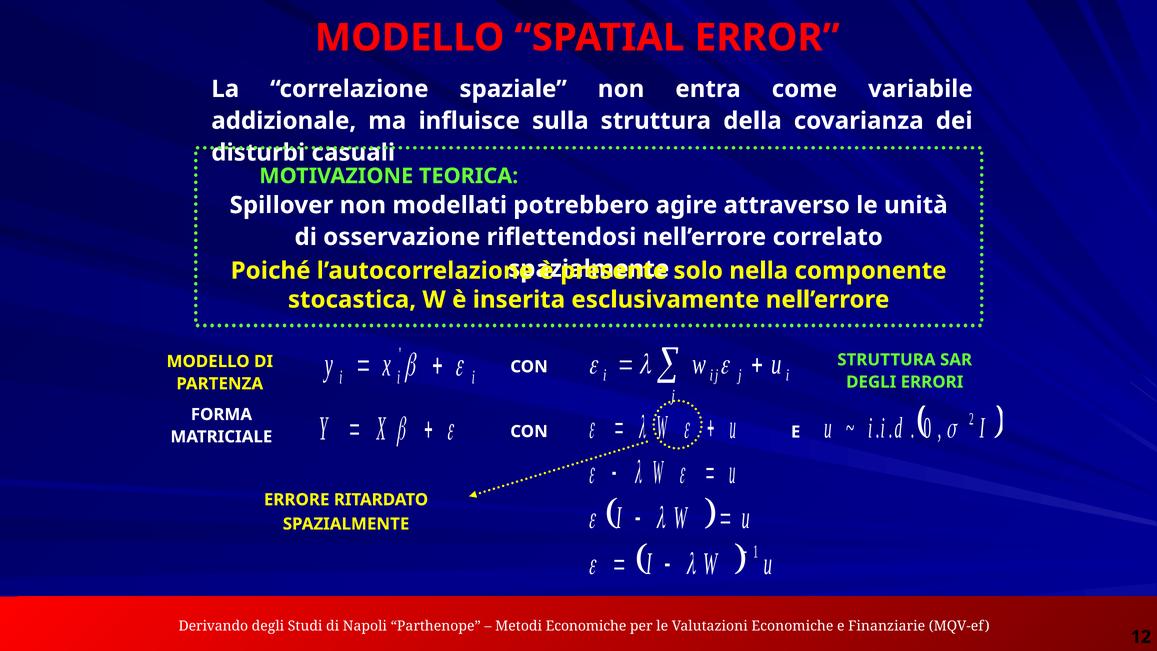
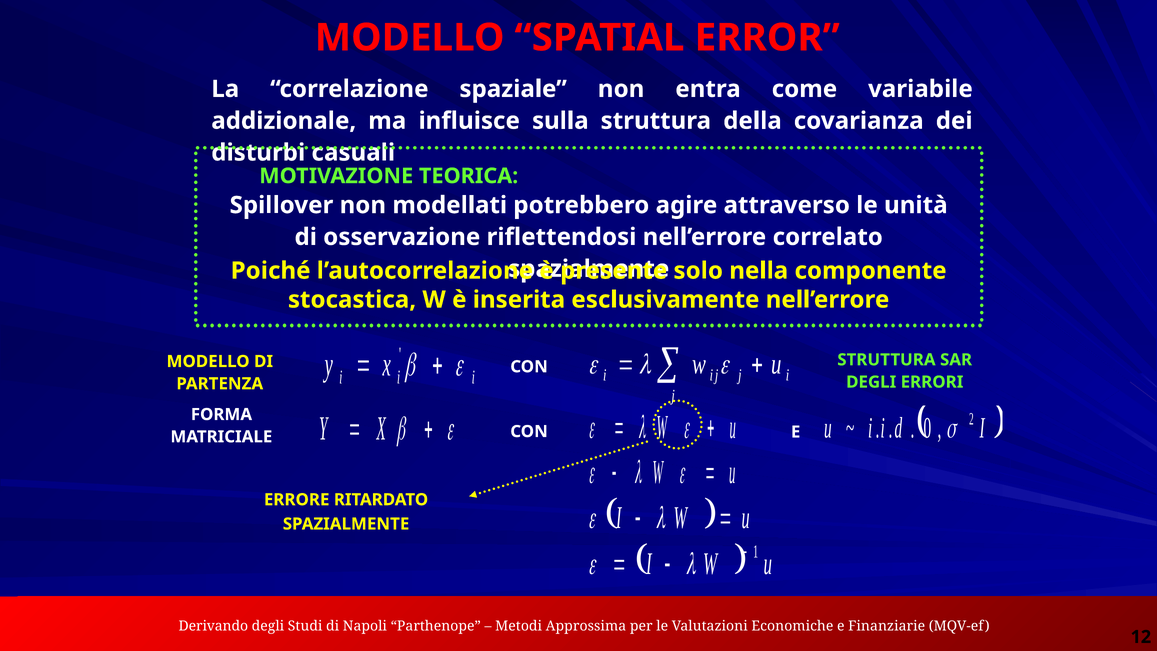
Metodi Economiche: Economiche -> Approssima
